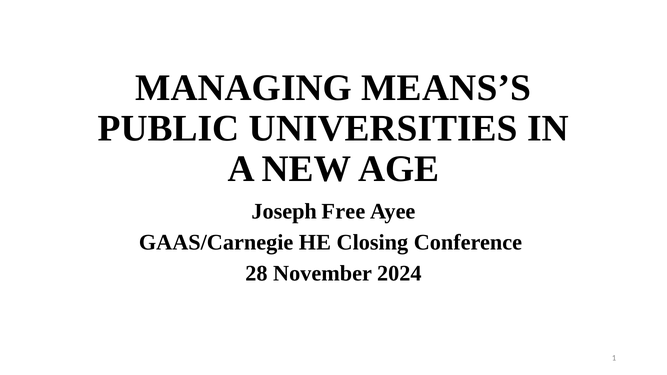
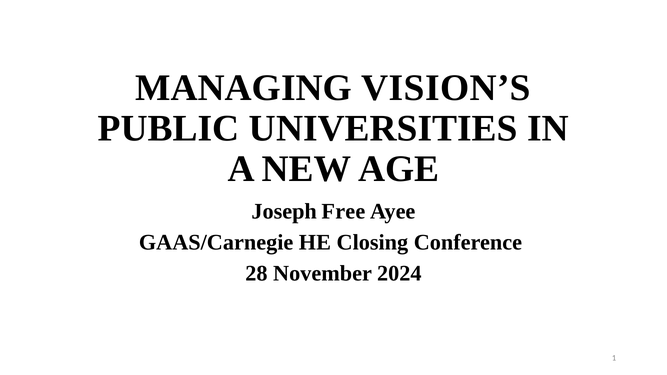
MEANS’S: MEANS’S -> VISION’S
